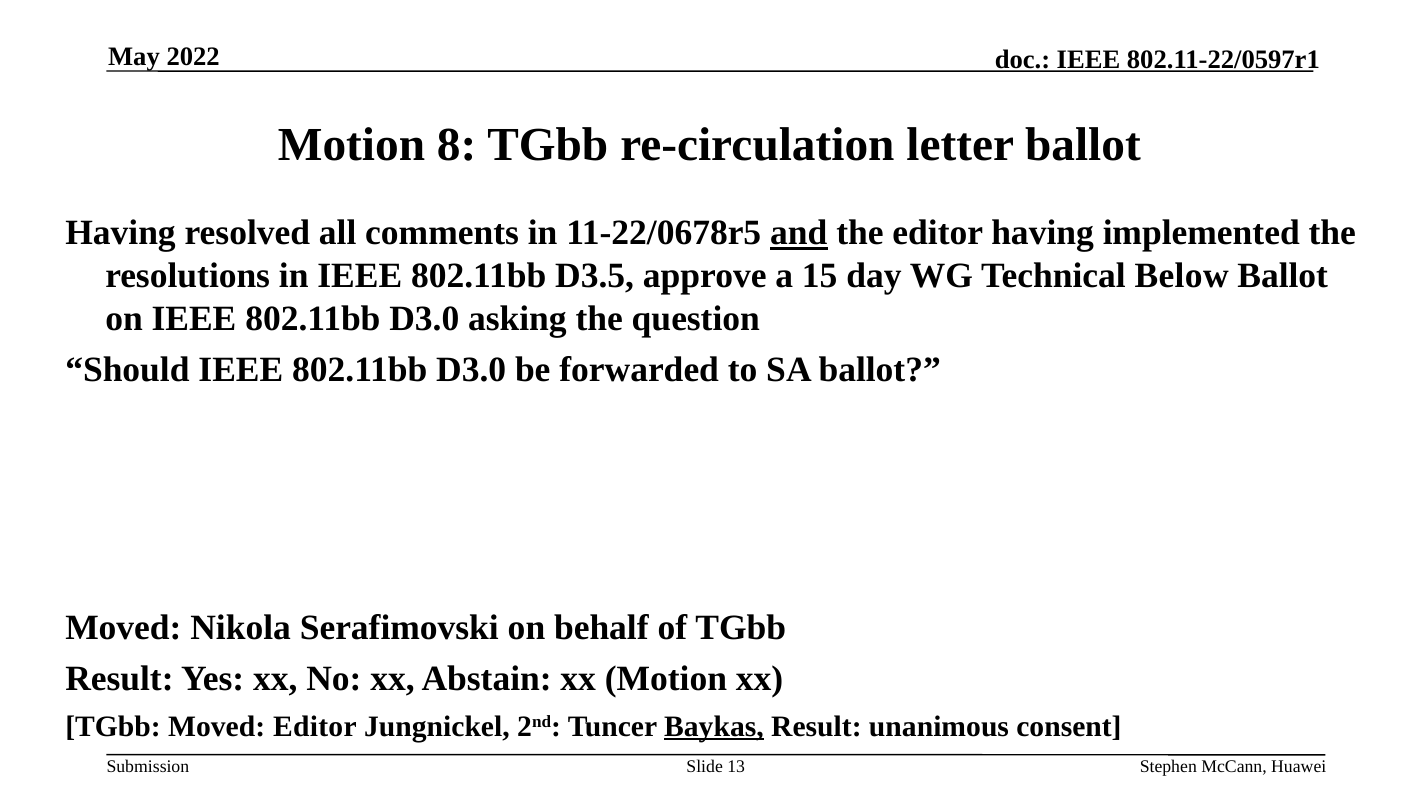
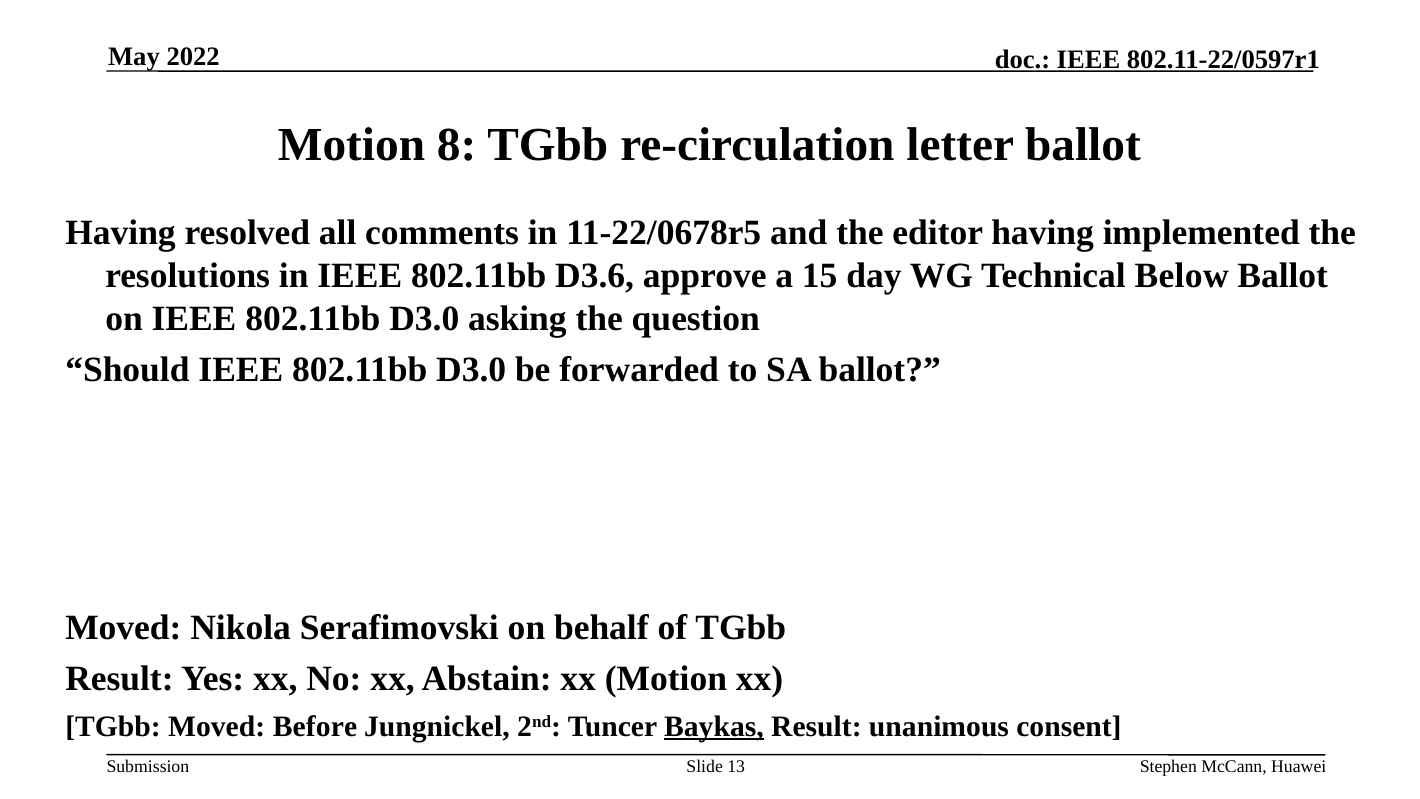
and underline: present -> none
D3.5: D3.5 -> D3.6
Moved Editor: Editor -> Before
